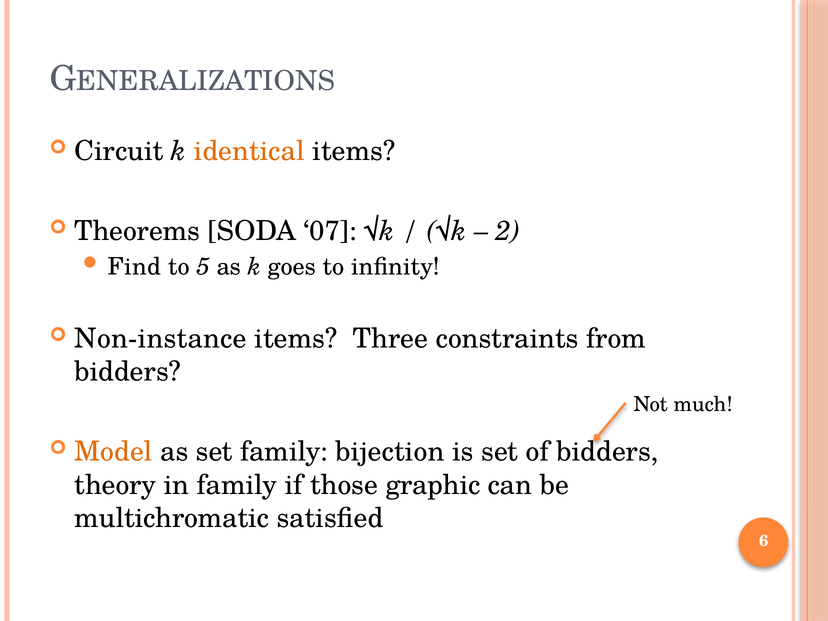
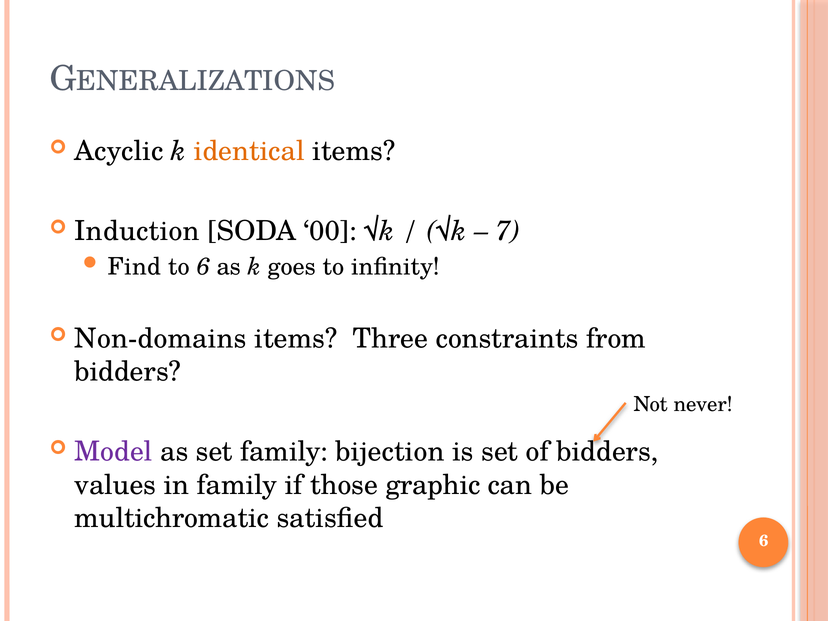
Circuit: Circuit -> Acyclic
Theorems: Theorems -> Induction
07: 07 -> 00
2: 2 -> 7
to 5: 5 -> 6
Non-instance: Non-instance -> Non-domains
much: much -> never
Model colour: orange -> purple
theory: theory -> values
